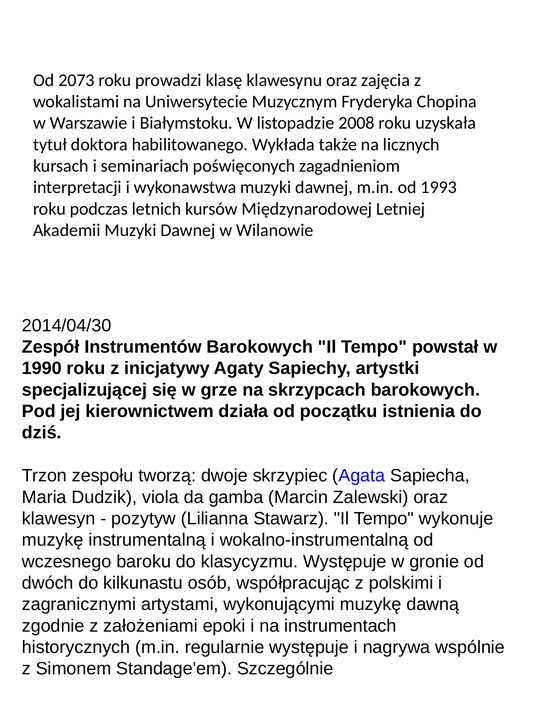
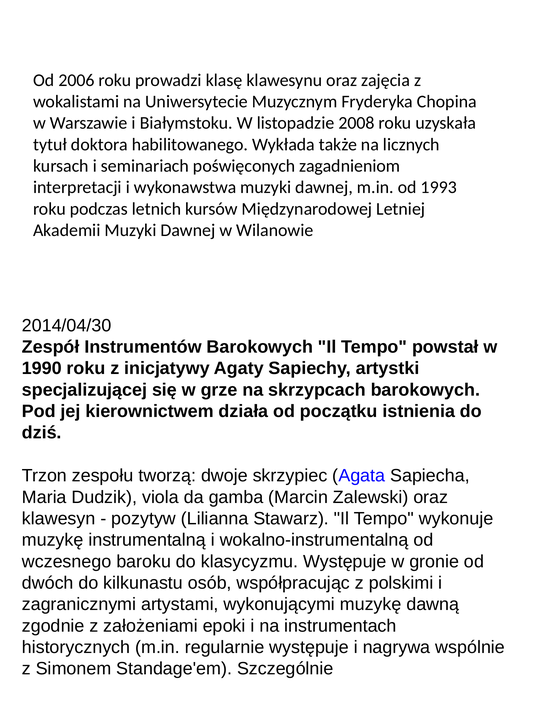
2073: 2073 -> 2006
